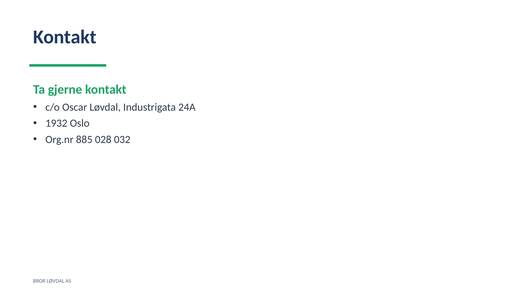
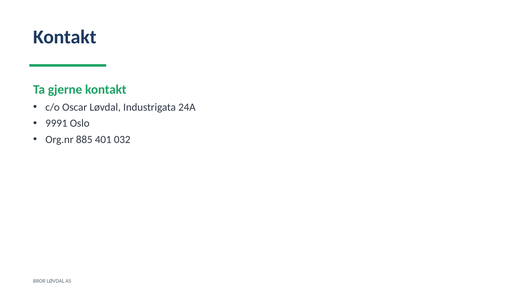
1932: 1932 -> 9991
028: 028 -> 401
